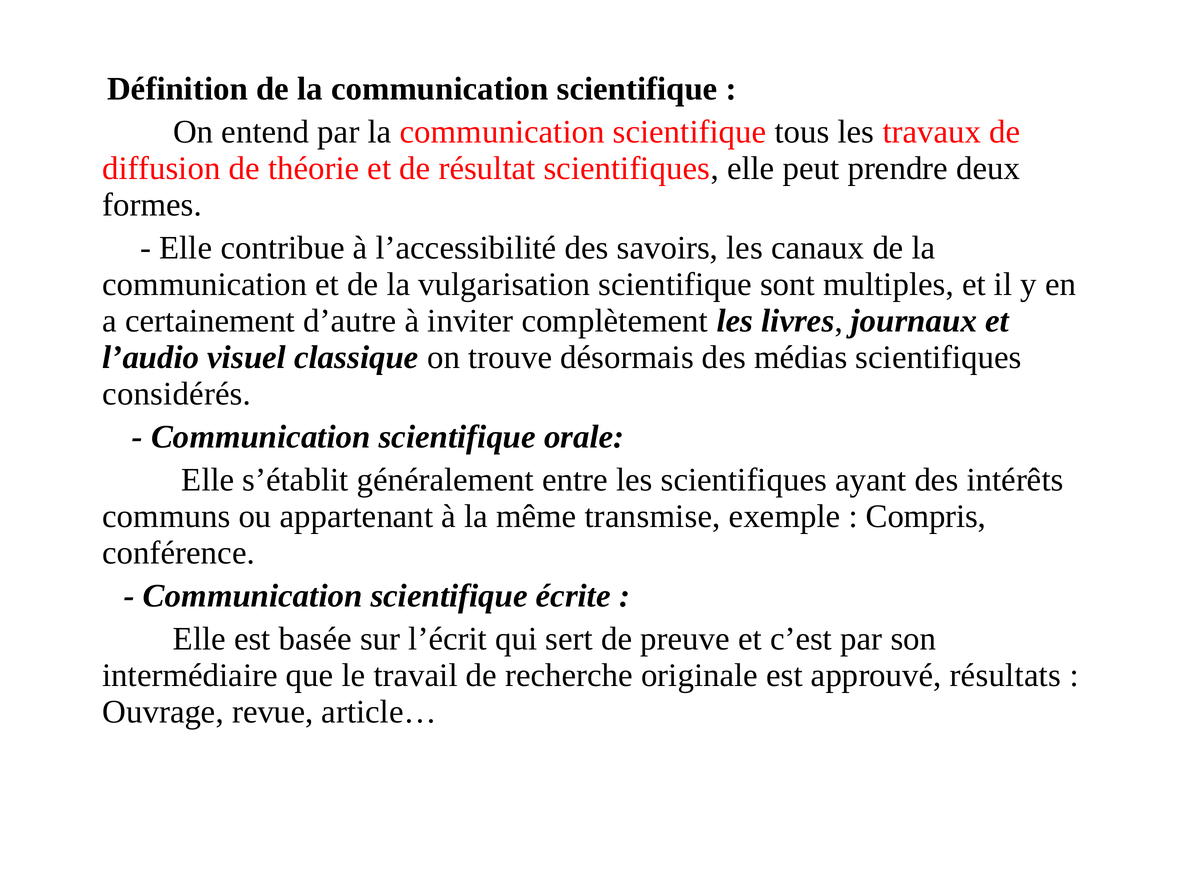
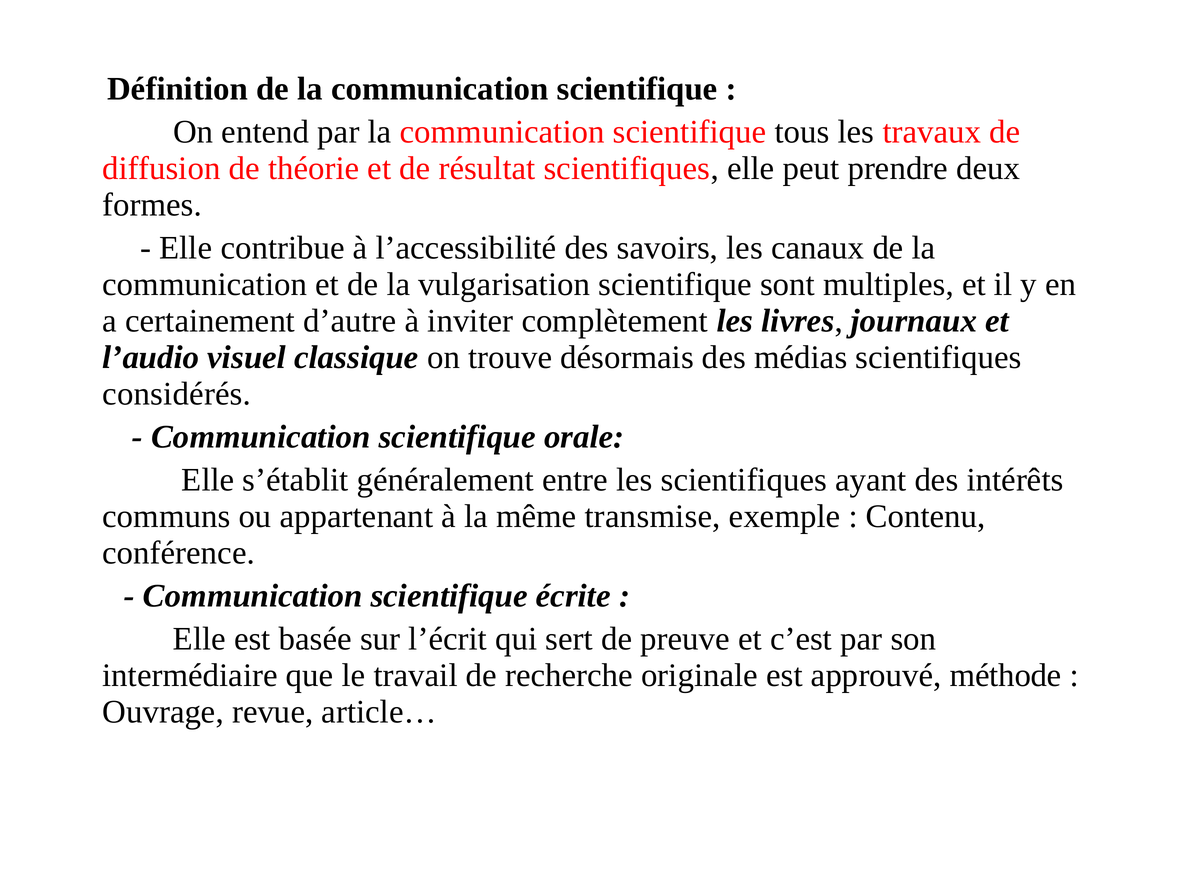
Compris: Compris -> Contenu
résultats: résultats -> méthode
